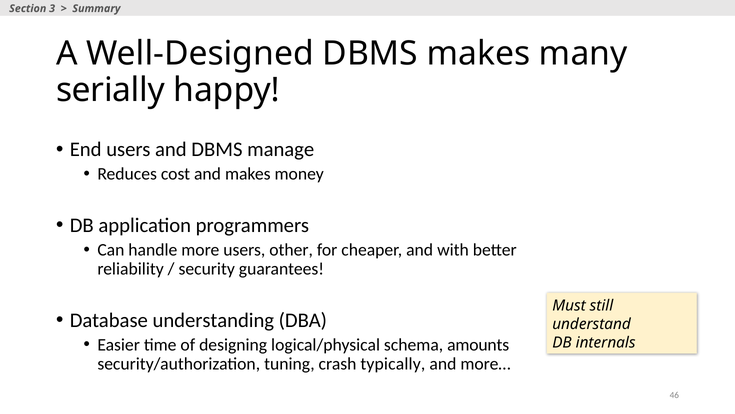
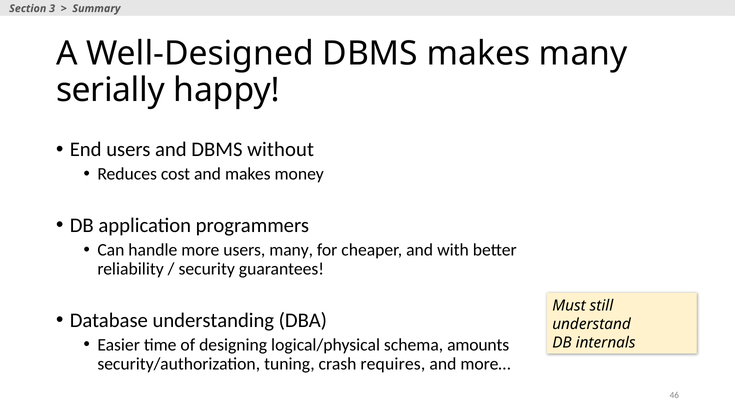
manage: manage -> without
users other: other -> many
typically: typically -> requires
